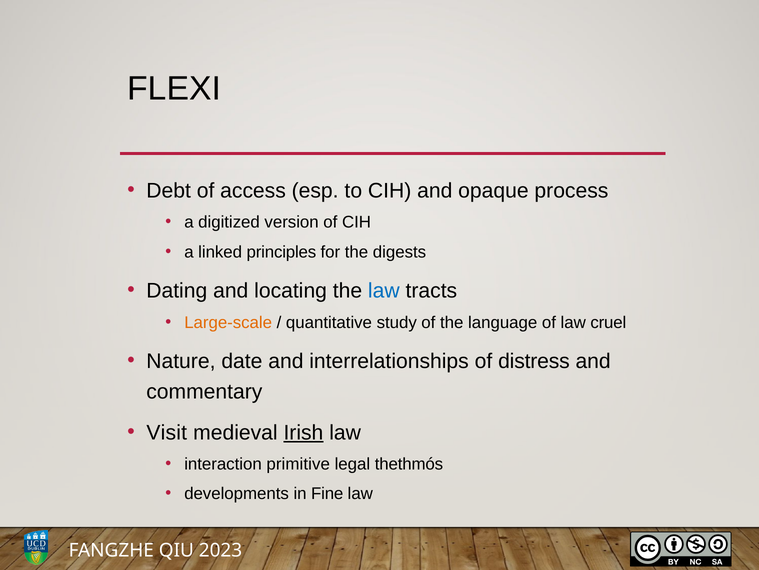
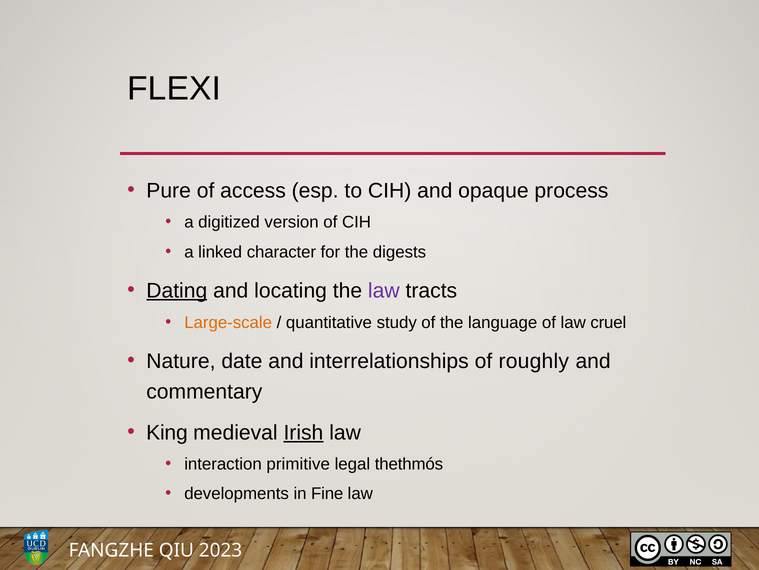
Debt: Debt -> Pure
principles: principles -> character
Dating underline: none -> present
law at (384, 290) colour: blue -> purple
distress: distress -> roughly
Visit: Visit -> King
